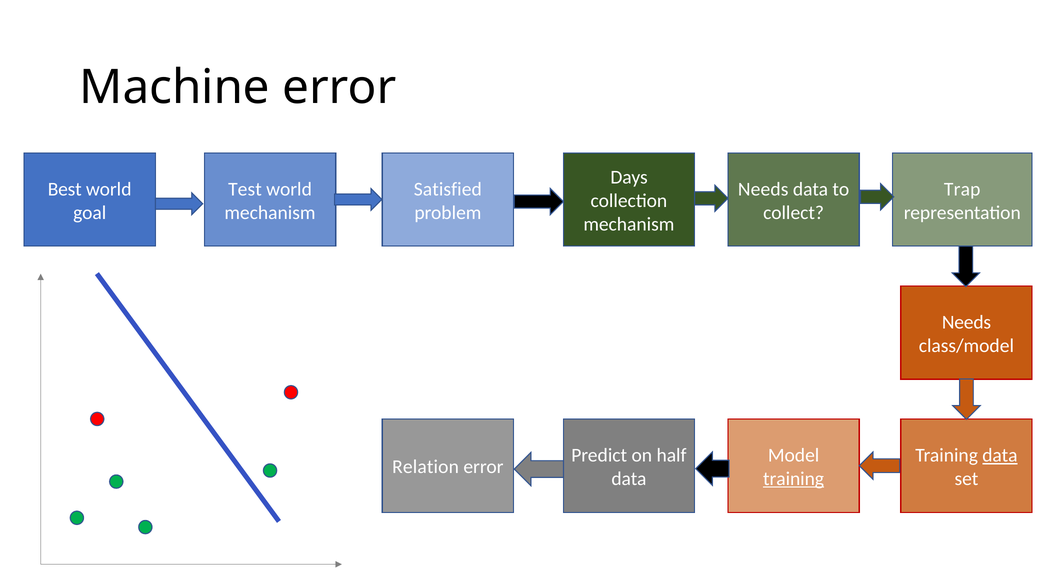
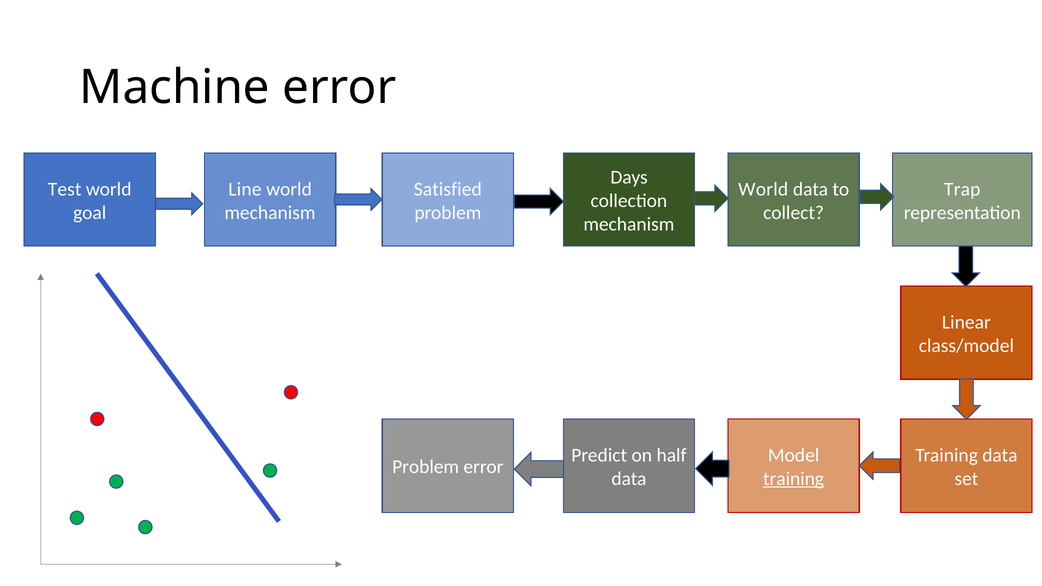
Best: Best -> Test
Test: Test -> Line
Needs at (763, 189): Needs -> World
Needs at (967, 322): Needs -> Linear
data at (1000, 455) underline: present -> none
Relation at (426, 467): Relation -> Problem
